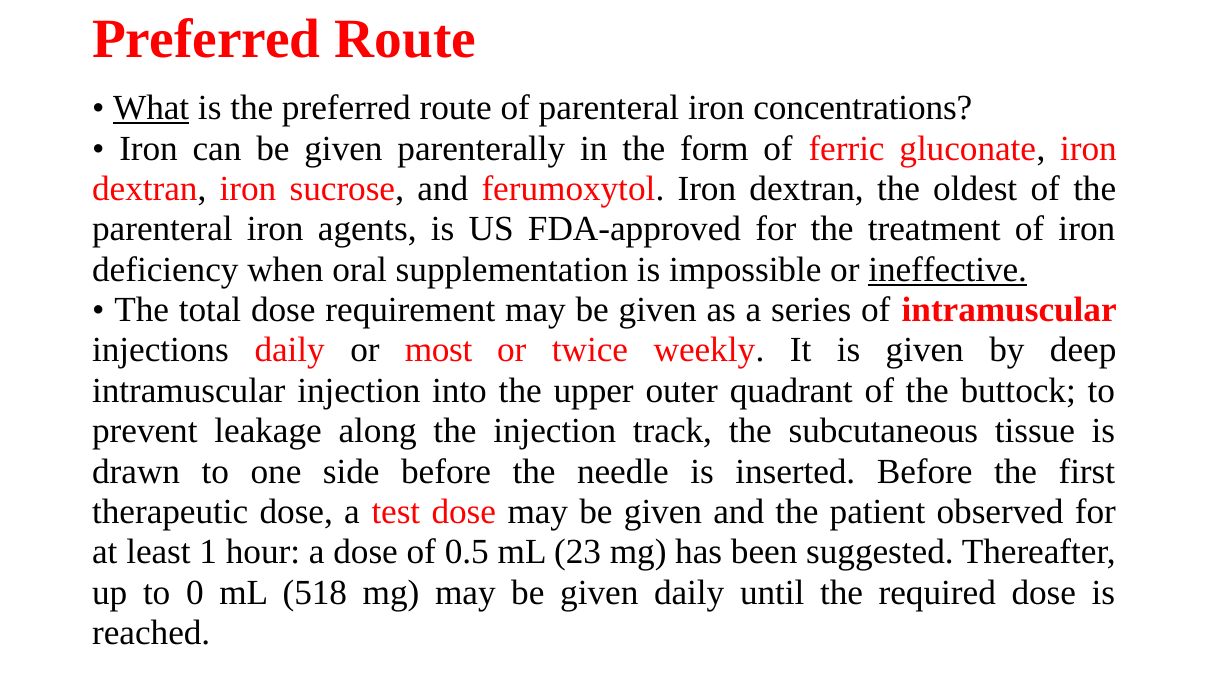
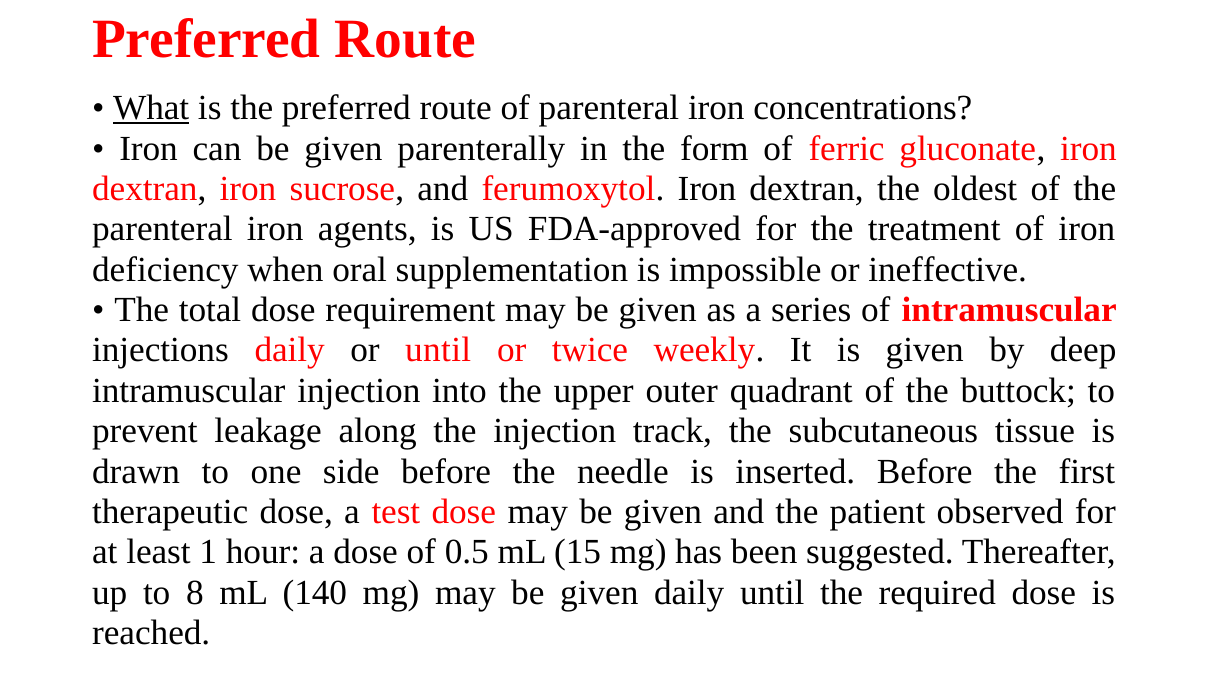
ineffective underline: present -> none
or most: most -> until
23: 23 -> 15
0: 0 -> 8
518: 518 -> 140
